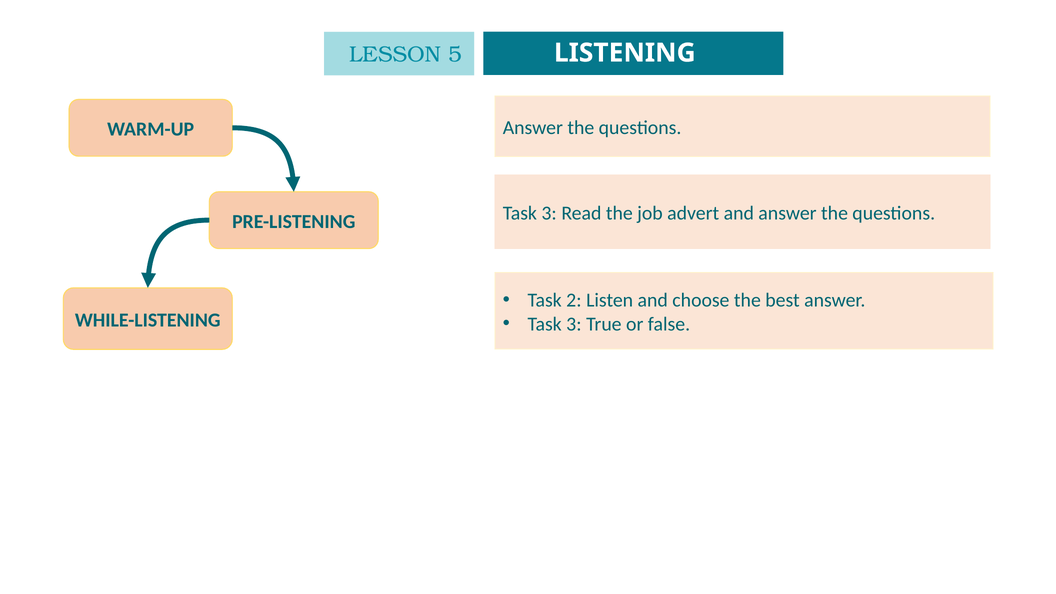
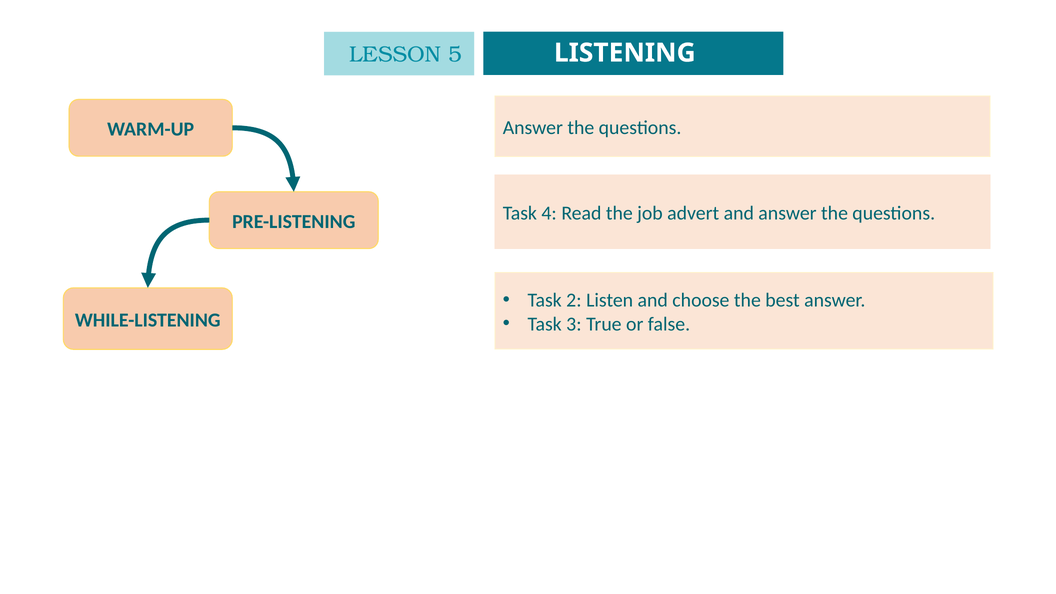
3 at (549, 213): 3 -> 4
